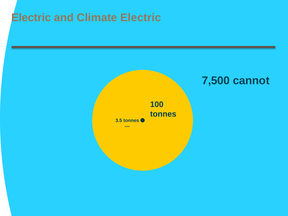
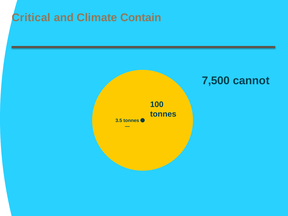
Electric at (31, 18): Electric -> Critical
Climate Electric: Electric -> Contain
